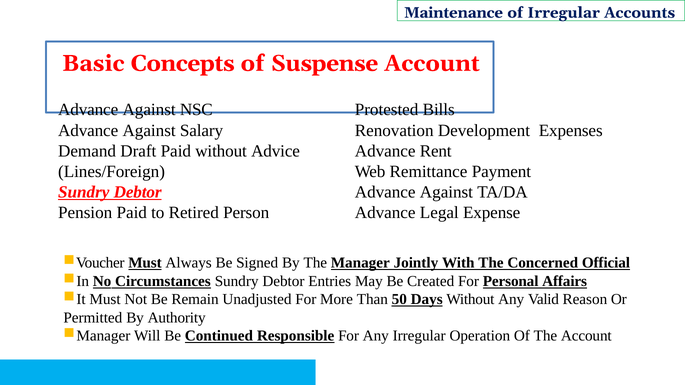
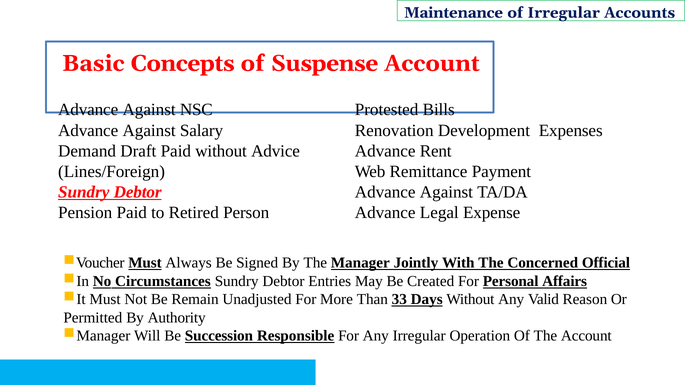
50: 50 -> 33
Continued: Continued -> Succession
